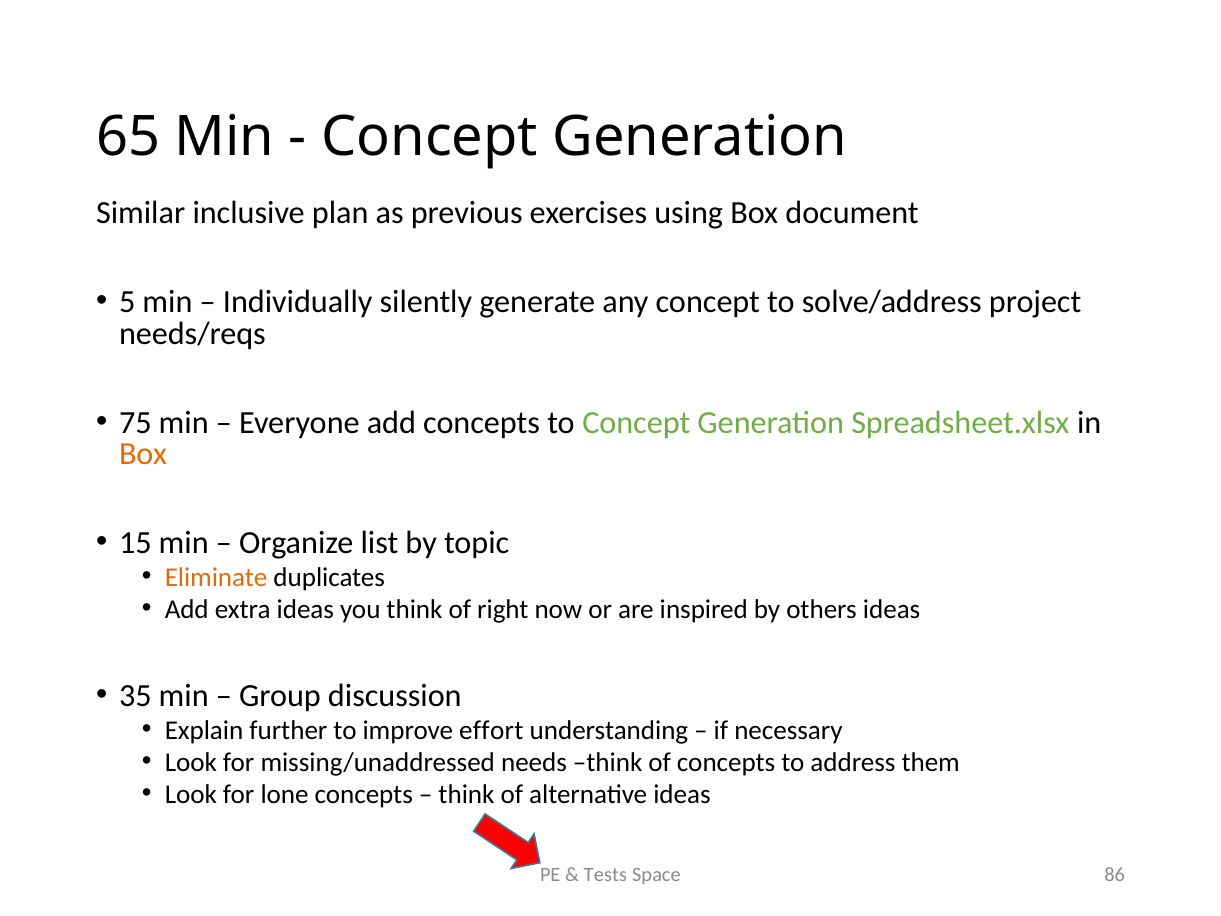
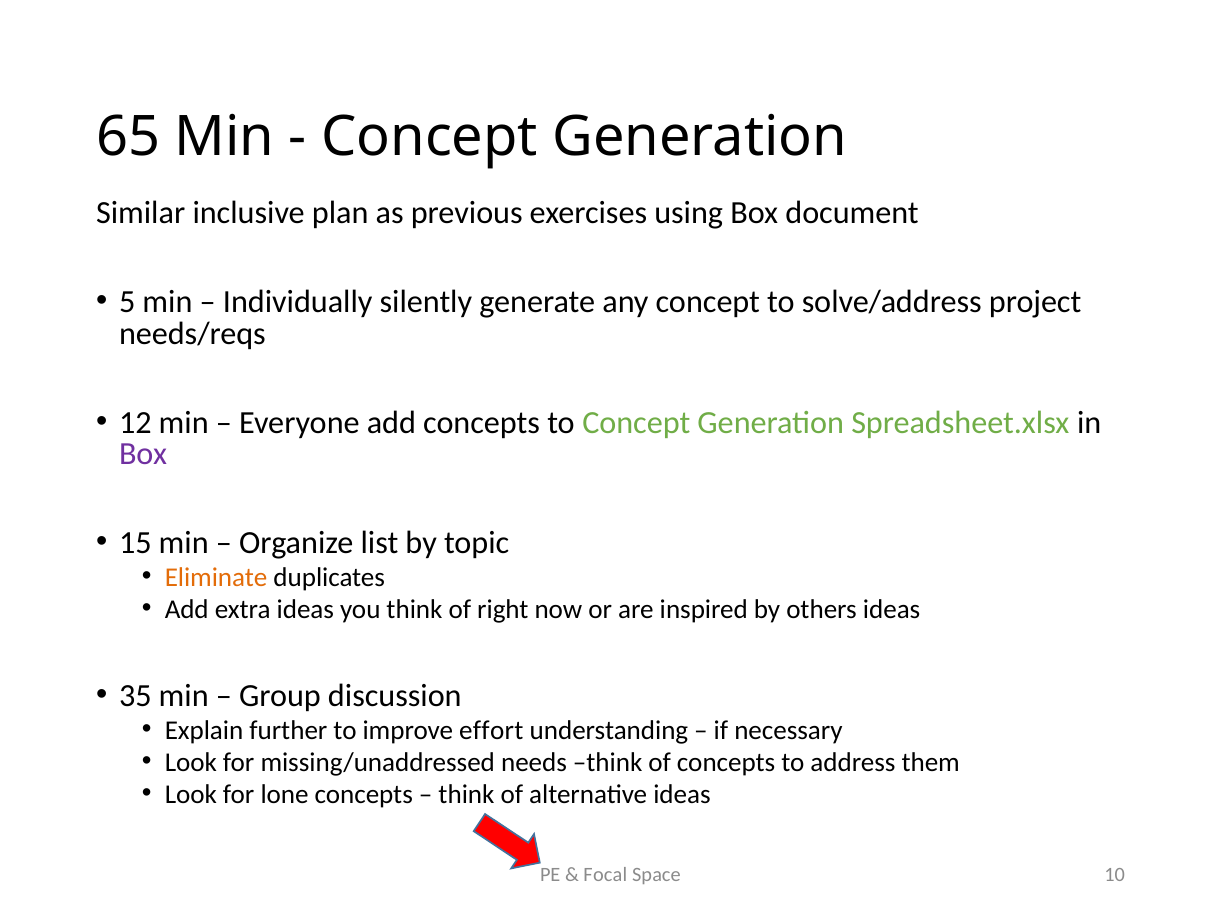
75: 75 -> 12
Box at (143, 454) colour: orange -> purple
Tests: Tests -> Focal
86: 86 -> 10
